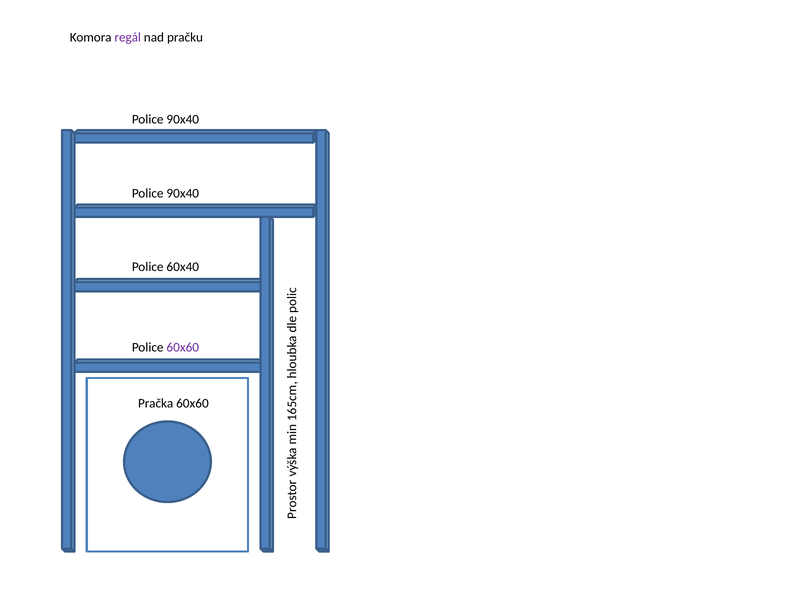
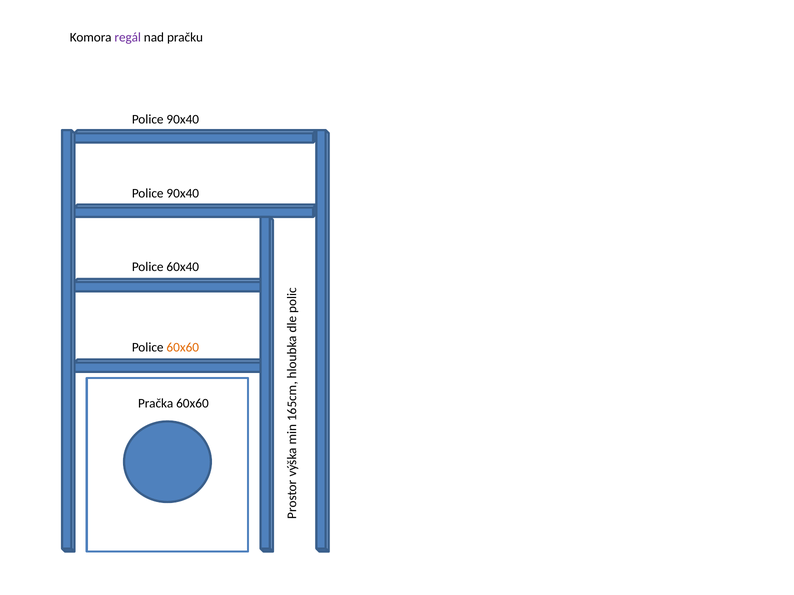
60x60 at (183, 348) colour: purple -> orange
